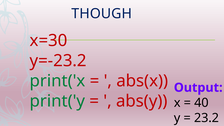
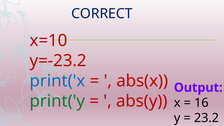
THOUGH: THOUGH -> CORRECT
x=30: x=30 -> x=10
print('x colour: green -> blue
40: 40 -> 16
